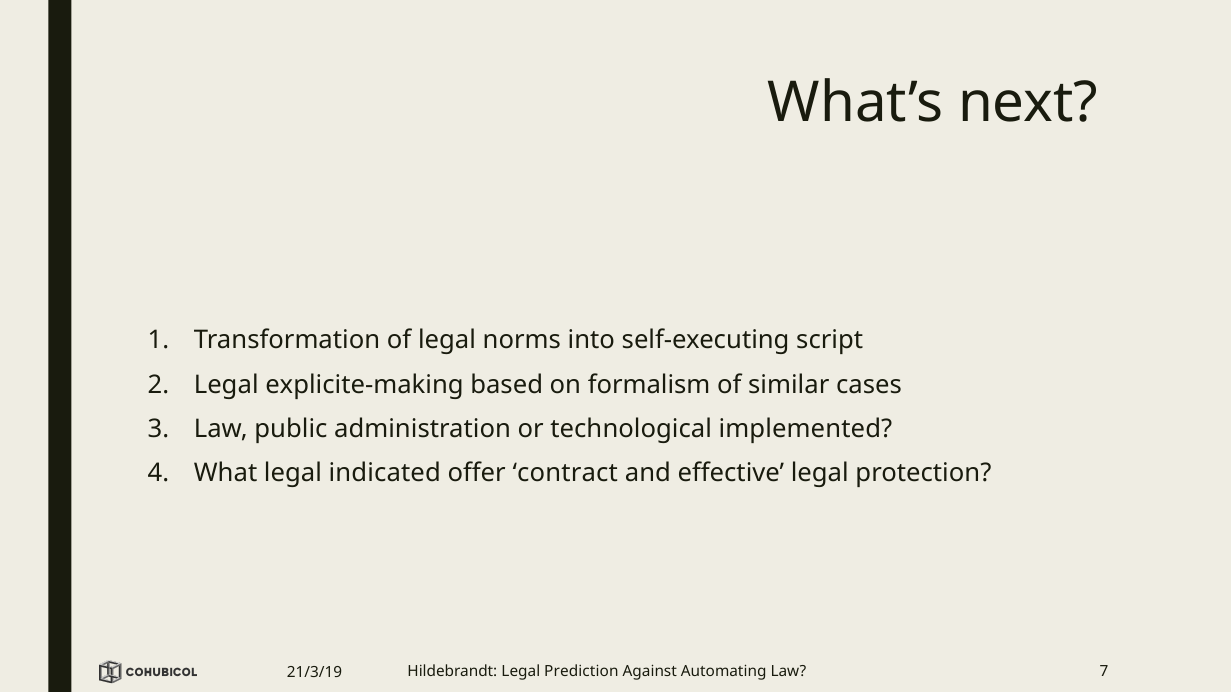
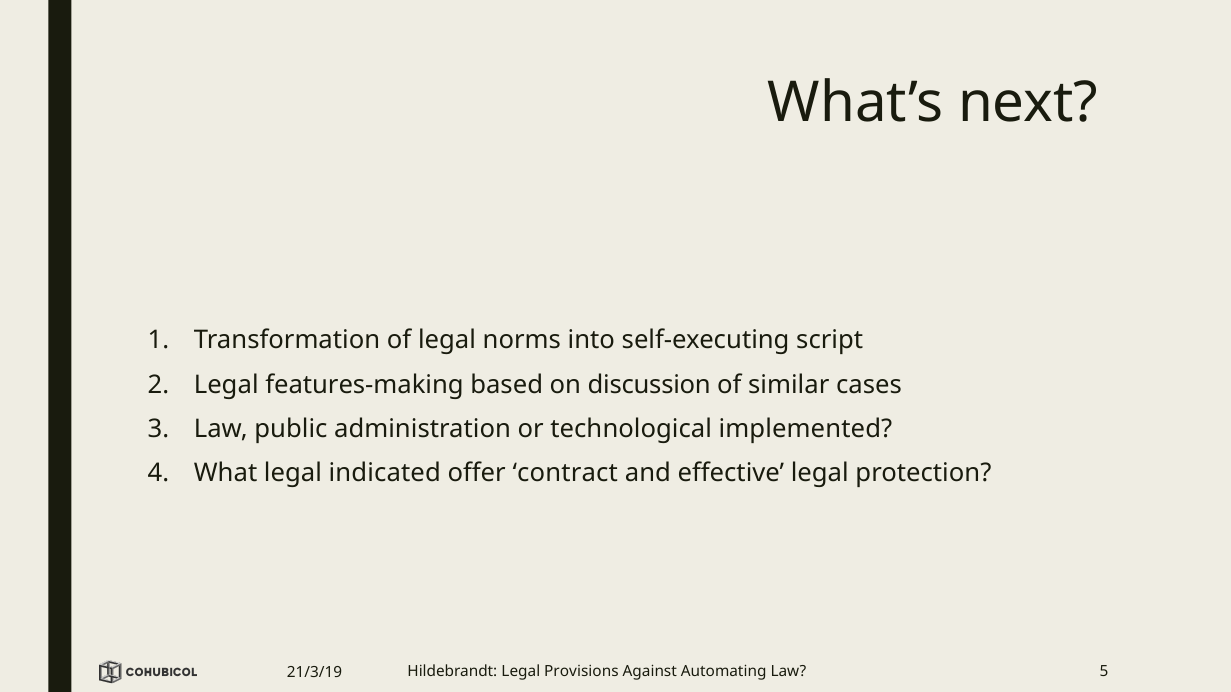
explicite-making: explicite-making -> features-making
formalism: formalism -> discussion
Prediction: Prediction -> Provisions
7: 7 -> 5
